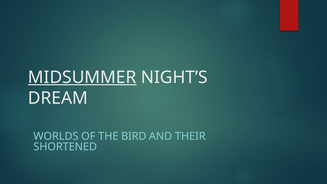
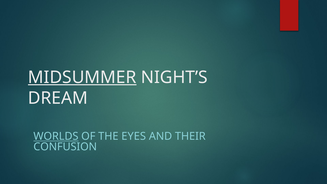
WORLDS underline: none -> present
BIRD: BIRD -> EYES
SHORTENED: SHORTENED -> CONFUSION
